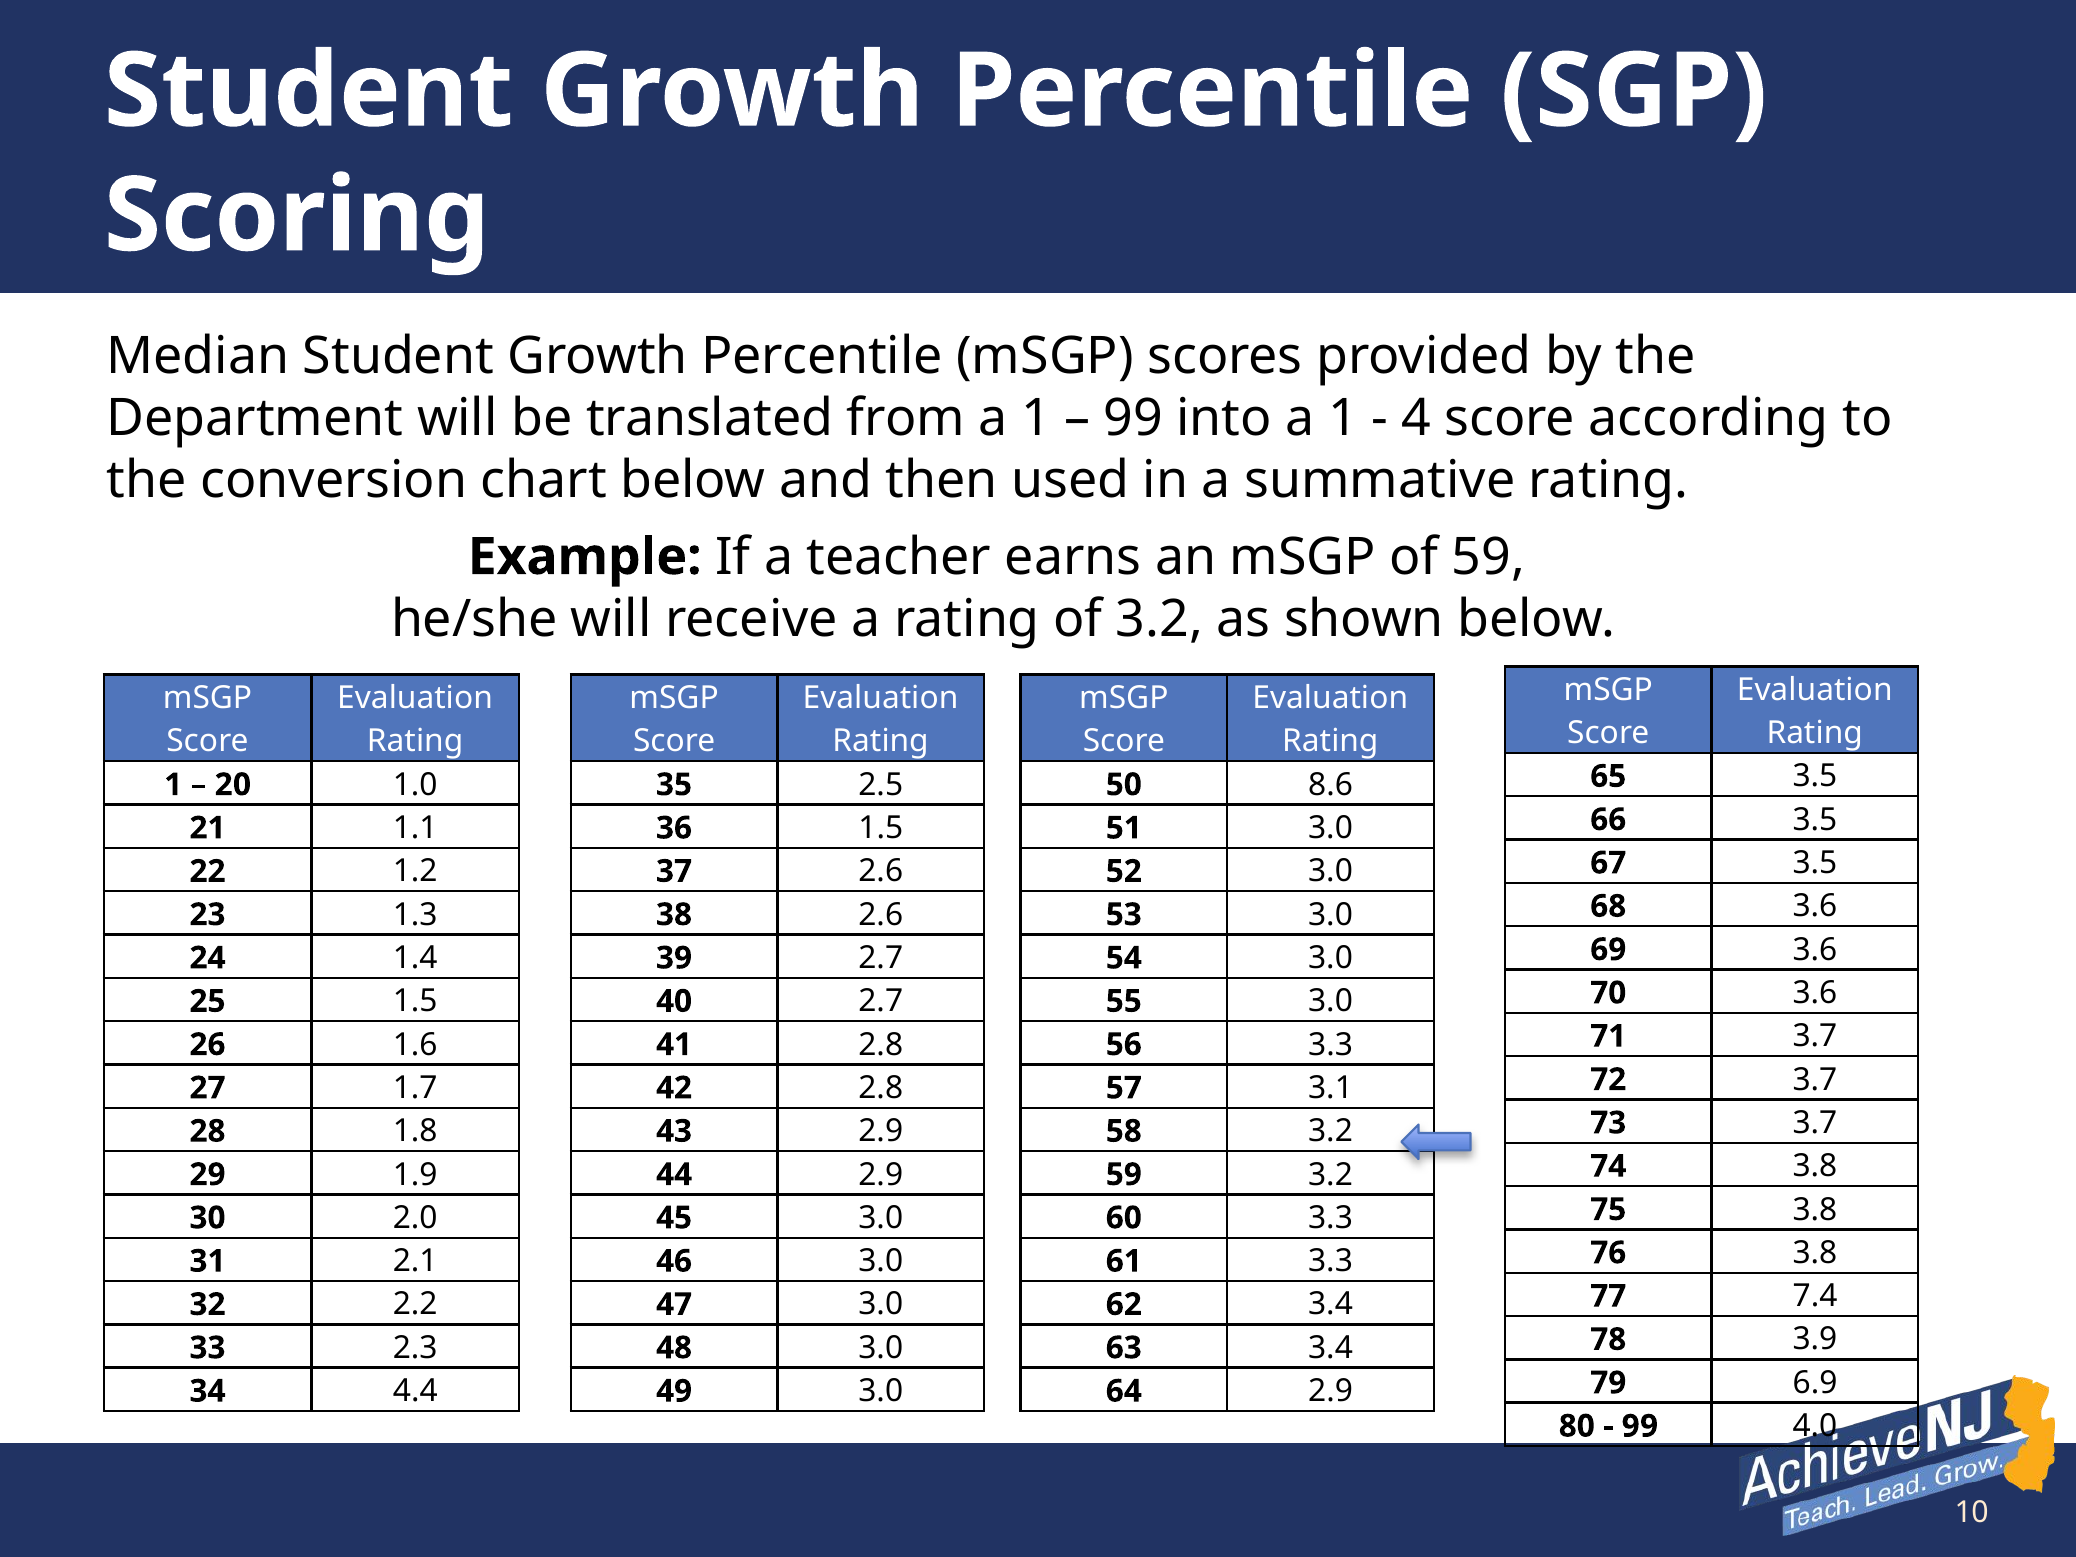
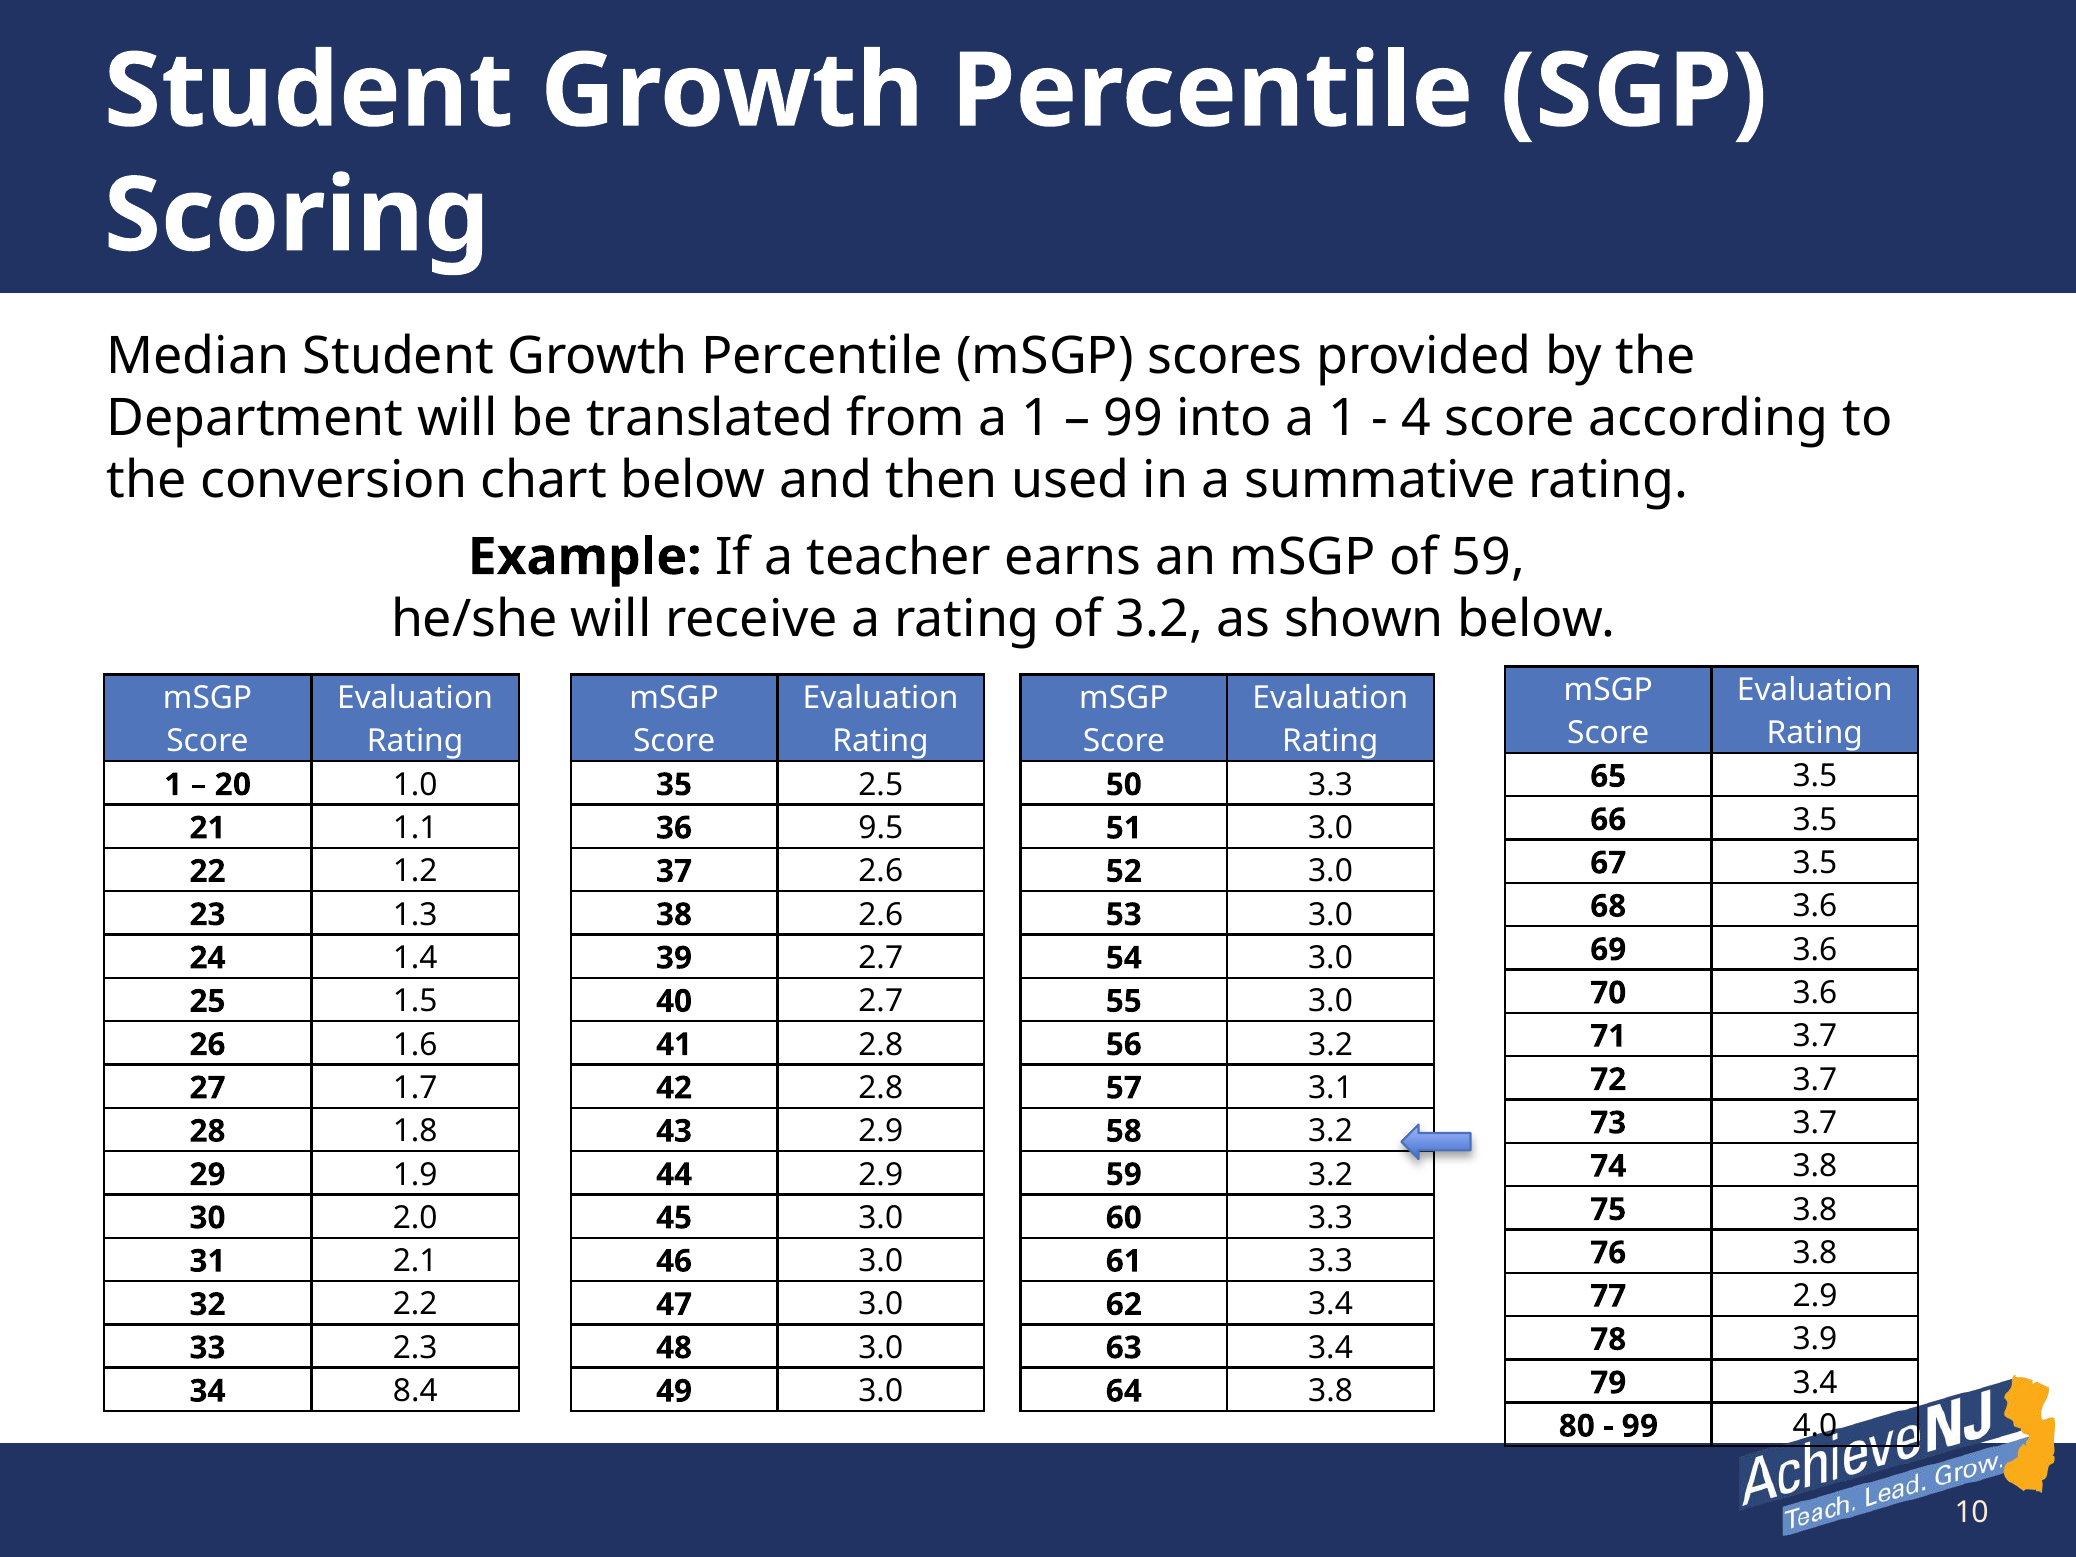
50 8.6: 8.6 -> 3.3
36 1.5: 1.5 -> 9.5
56 3.3: 3.3 -> 3.2
77 7.4: 7.4 -> 2.9
79 6.9: 6.9 -> 3.4
4.4: 4.4 -> 8.4
64 2.9: 2.9 -> 3.8
